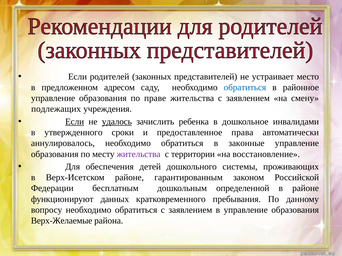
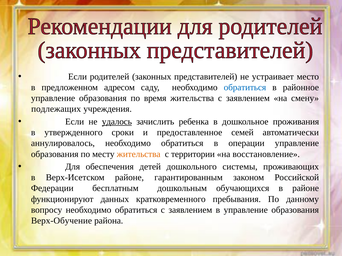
праве: праве -> время
Если at (75, 122) underline: present -> none
инвалидами: инвалидами -> проживания
права: права -> семей
законные: законные -> операции
жительства at (139, 154) colour: purple -> orange
определенной: определенной -> обучающихся
Верх-Желаемые: Верх-Желаемые -> Верх-Обучение
